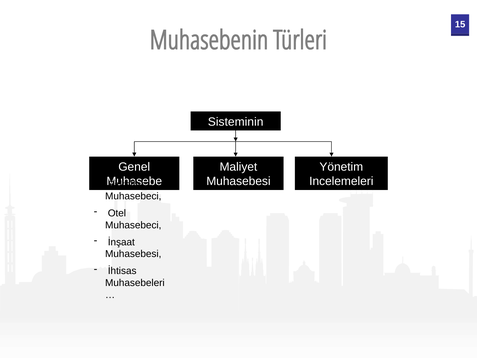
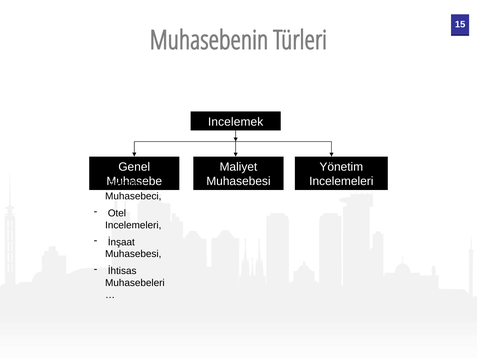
Sisteminin: Sisteminin -> Incelemek
Muhasebeci at (133, 225): Muhasebeci -> Incelemeleri
